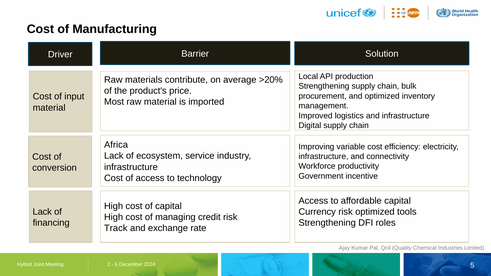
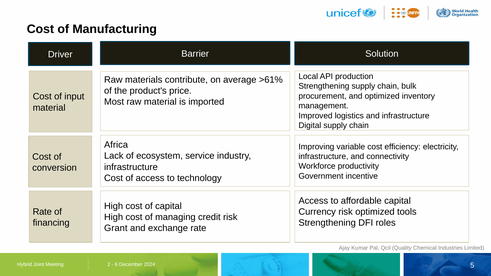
>20%: >20% -> >61%
Lack at (42, 212): Lack -> Rate
Track: Track -> Grant
